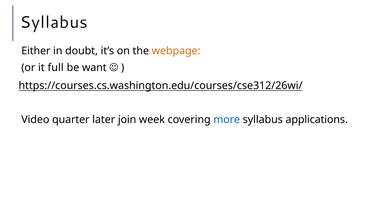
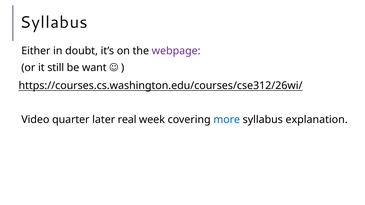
webpage colour: orange -> purple
full: full -> still
join: join -> real
applications: applications -> explanation
